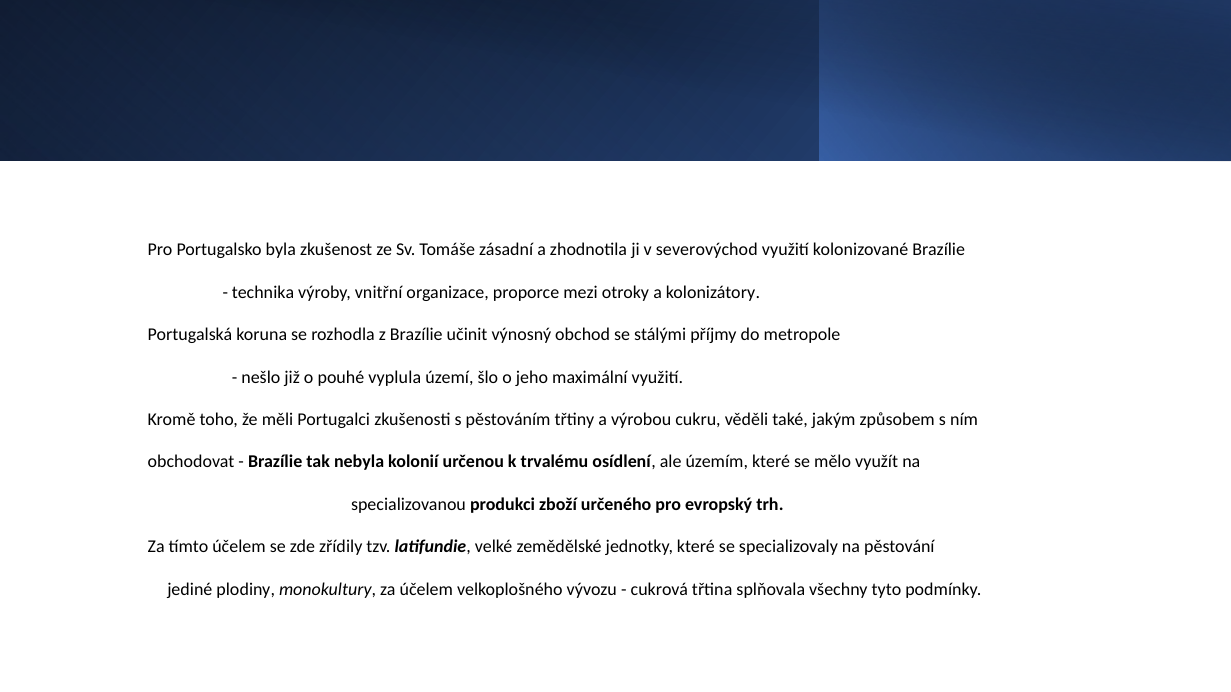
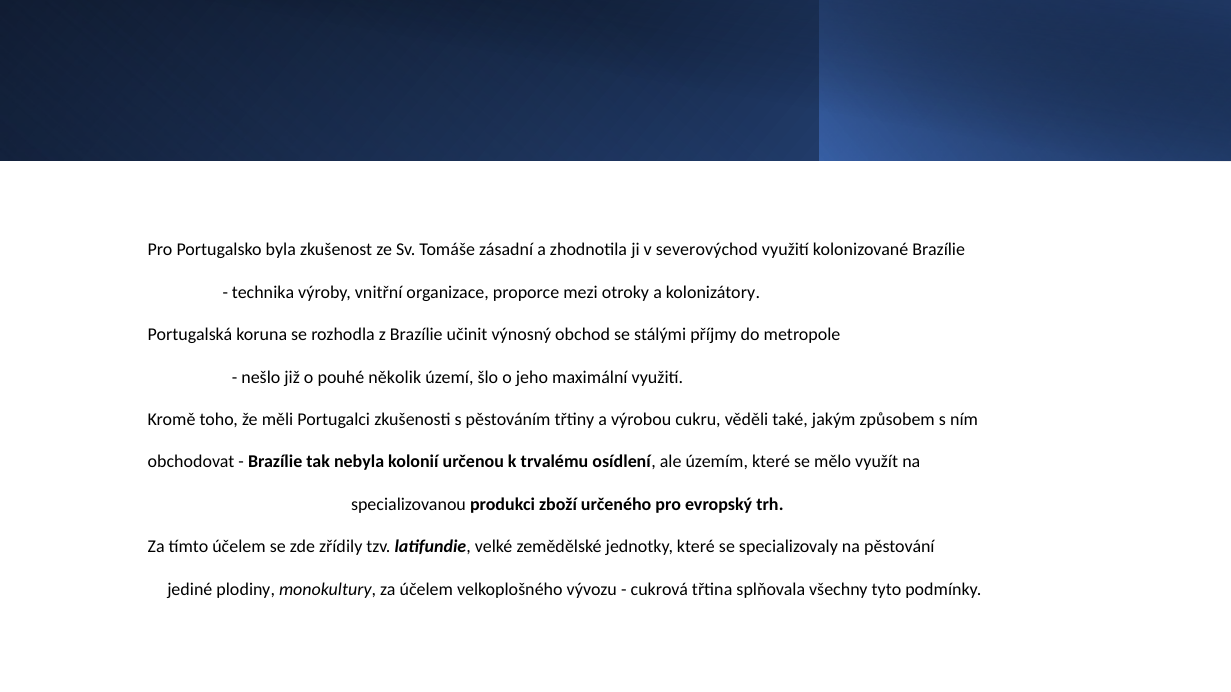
vyplula: vyplula -> několik
